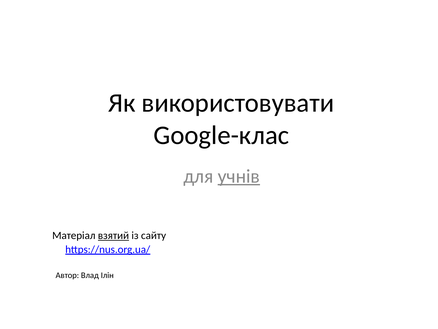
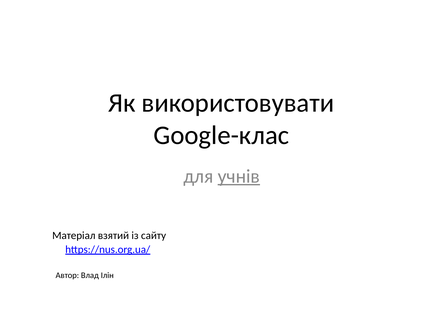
взятий underline: present -> none
